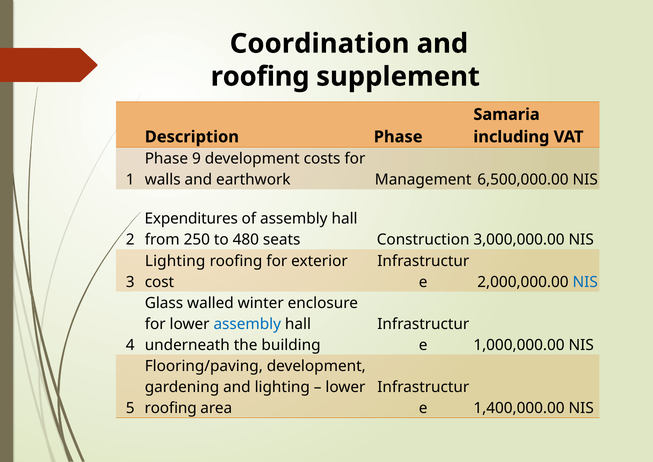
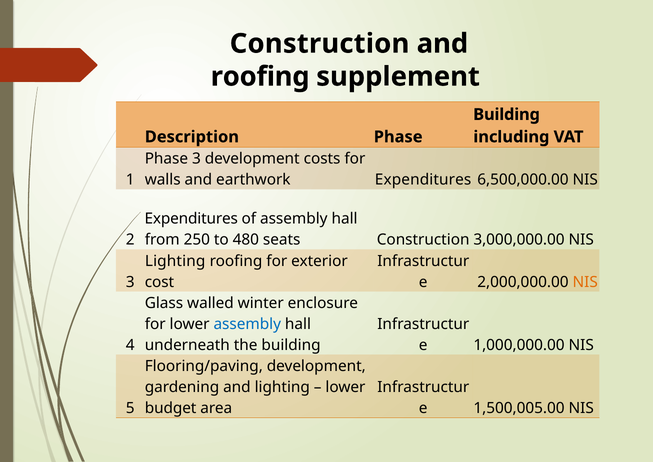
Coordination at (320, 44): Coordination -> Construction
Samaria at (507, 114): Samaria -> Building
Phase 9: 9 -> 3
earthwork Management: Management -> Expenditures
NIS at (585, 282) colour: blue -> orange
roofing at (171, 408): roofing -> budget
1,400,000.00: 1,400,000.00 -> 1,500,005.00
